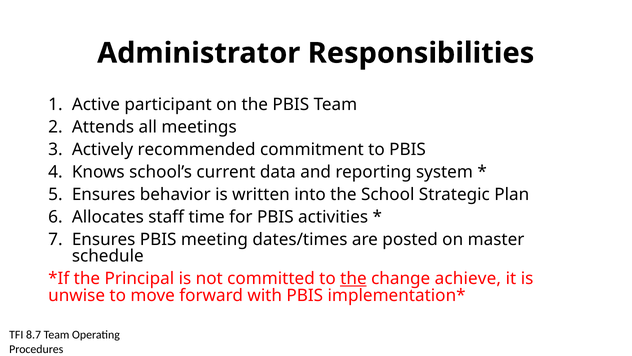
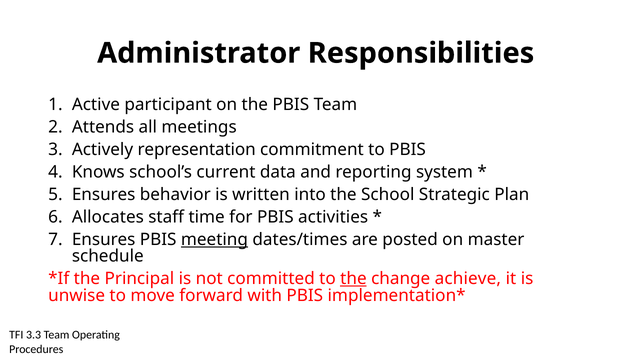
recommended: recommended -> representation
meeting underline: none -> present
8.7: 8.7 -> 3.3
